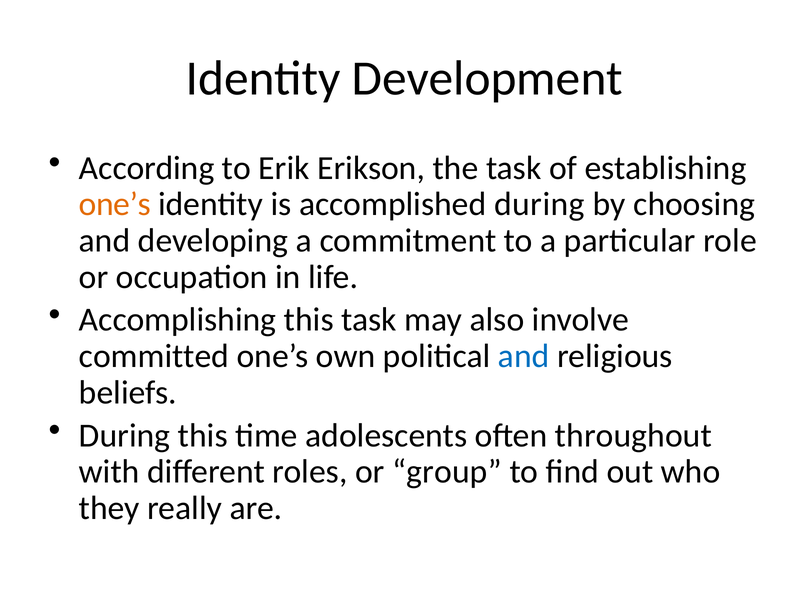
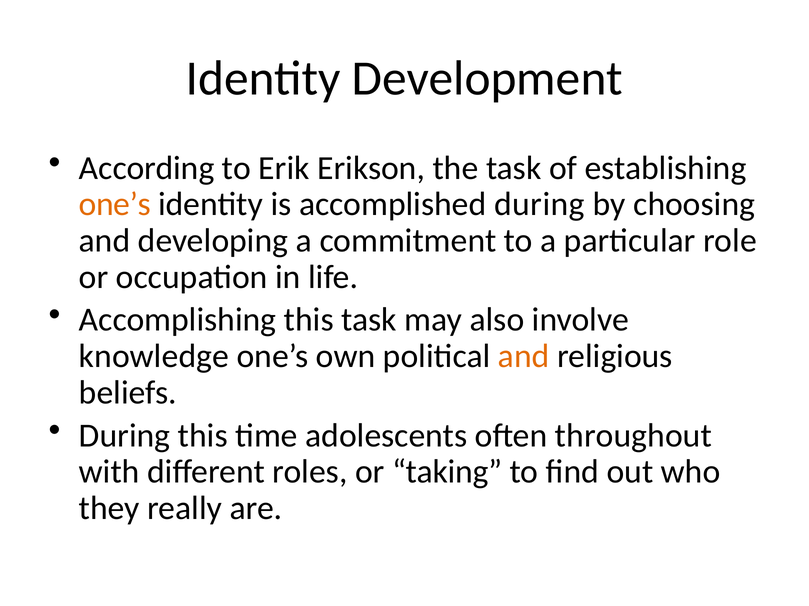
committed: committed -> knowledge
and at (524, 357) colour: blue -> orange
group: group -> taking
